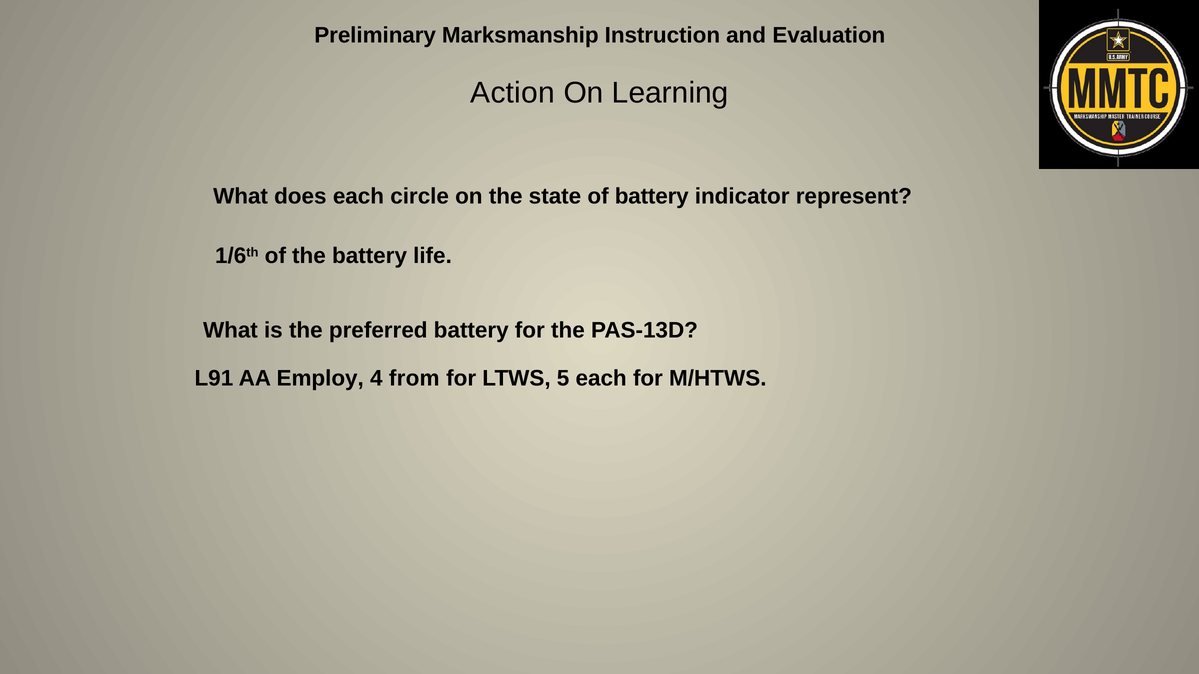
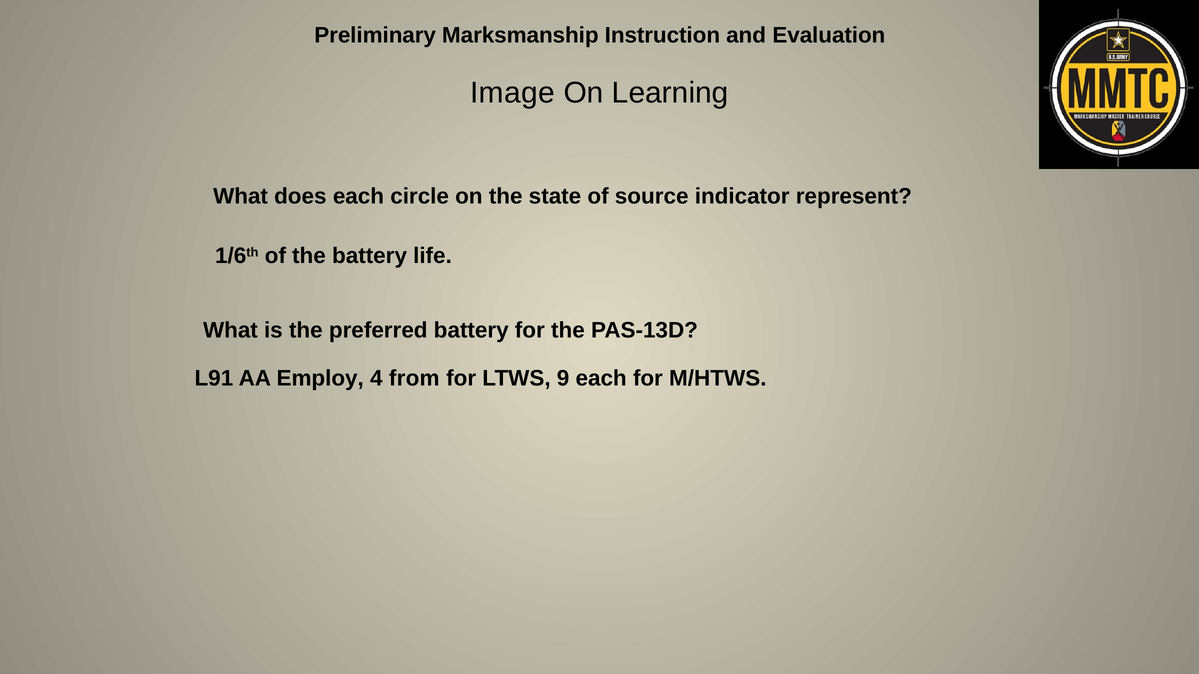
Action: Action -> Image
of battery: battery -> source
5: 5 -> 9
